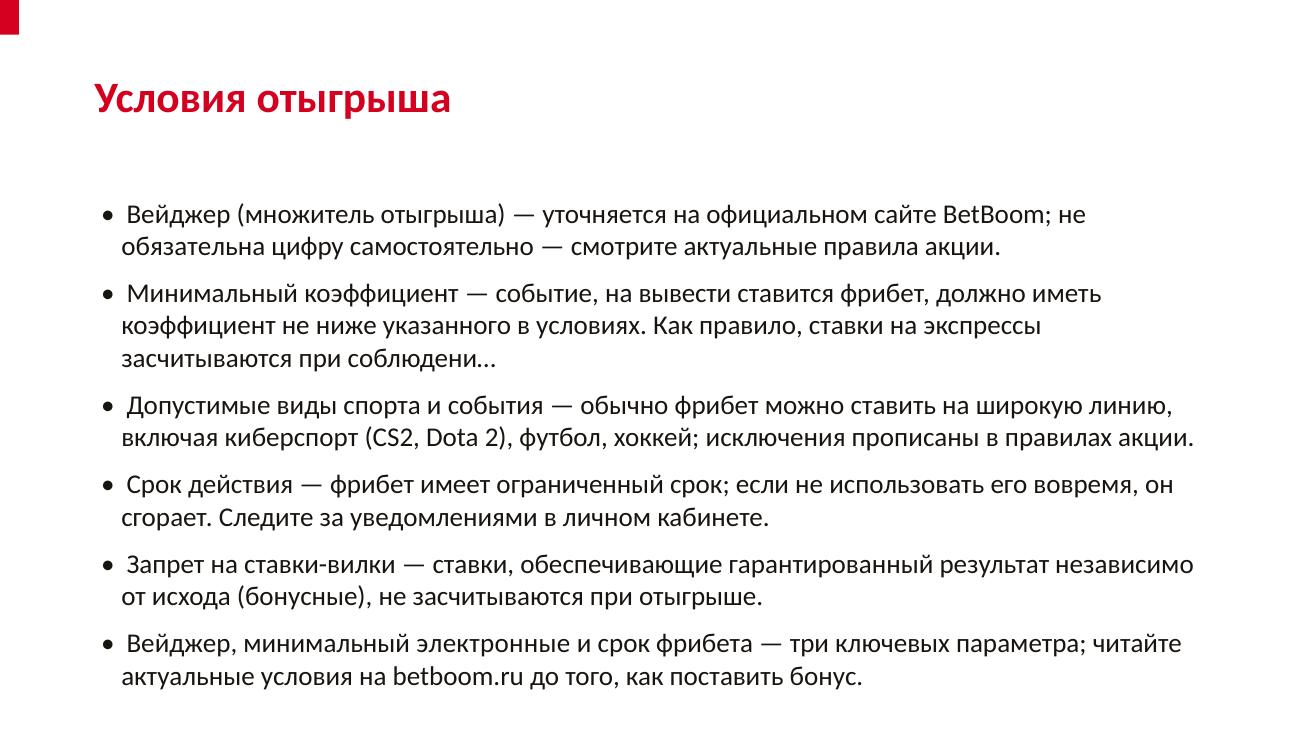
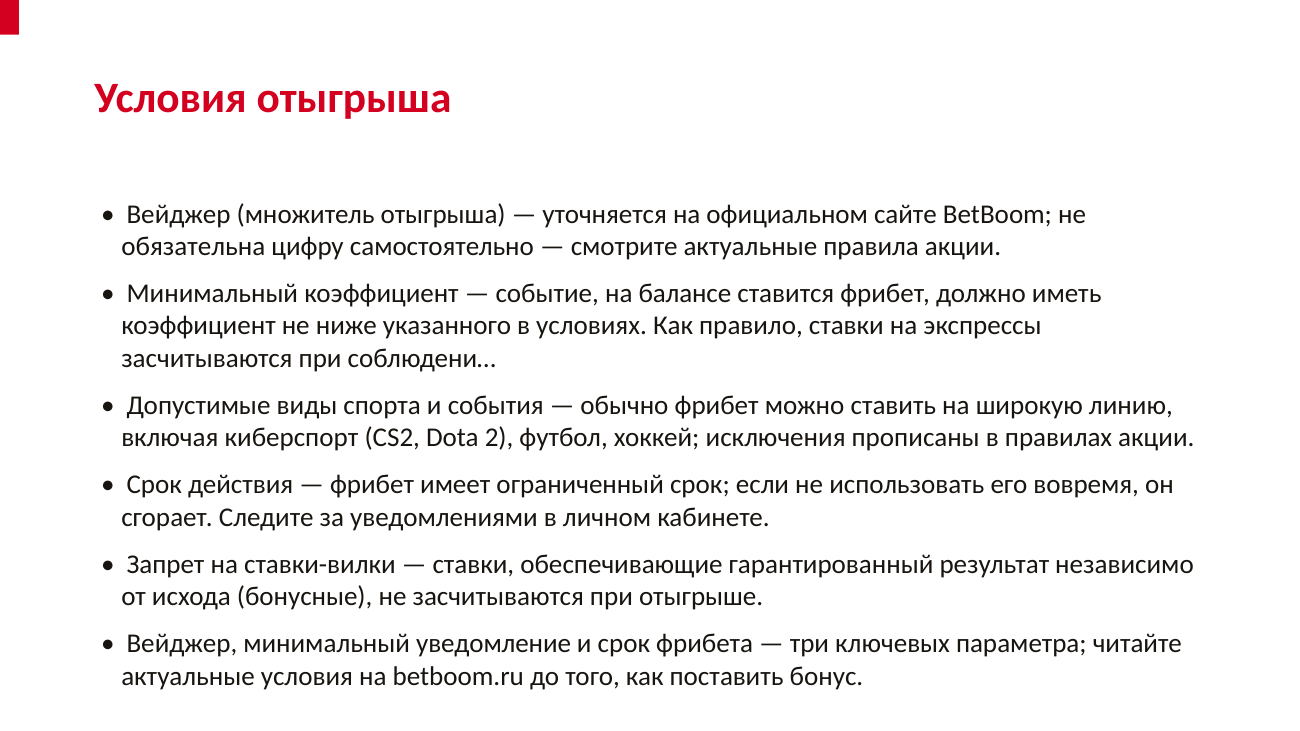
вывести: вывести -> балансе
электронные: электронные -> уведомление
